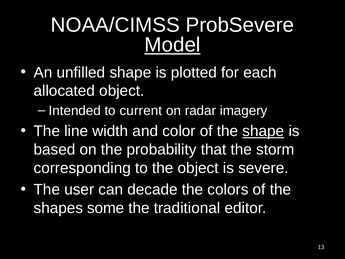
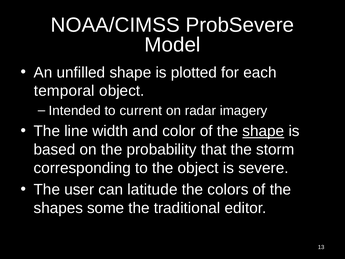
Model underline: present -> none
allocated: allocated -> temporal
decade: decade -> latitude
